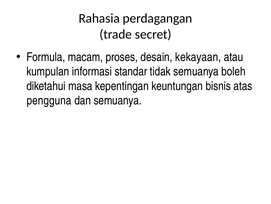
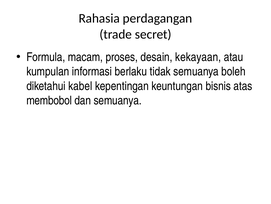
standar: standar -> berlaku
masa: masa -> kabel
pengguna: pengguna -> membobol
